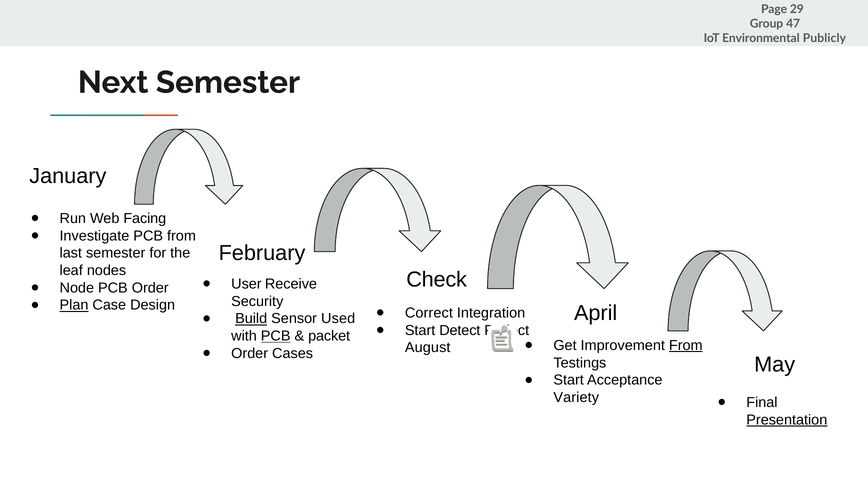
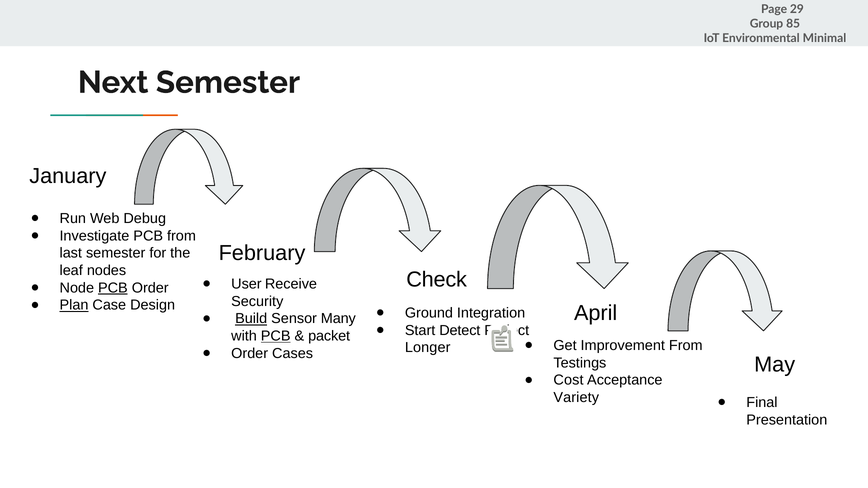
47: 47 -> 85
Publicly: Publicly -> Minimal
Facing: Facing -> Debug
PCB at (113, 288) underline: none -> present
Correct: Correct -> Ground
Used: Used -> Many
August: August -> Longer
From at (686, 346) underline: present -> none
Start at (569, 380): Start -> Cost
Presentation underline: present -> none
